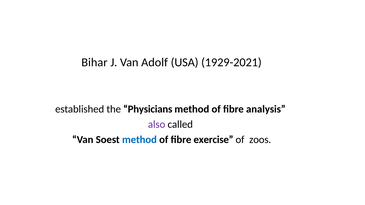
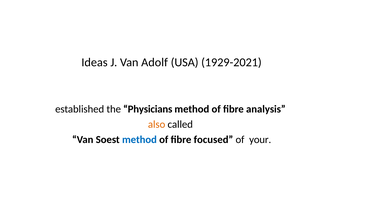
Bihar: Bihar -> Ideas
also colour: purple -> orange
exercise: exercise -> focused
zoos: zoos -> your
